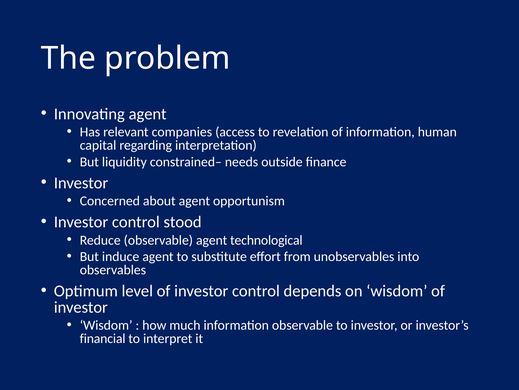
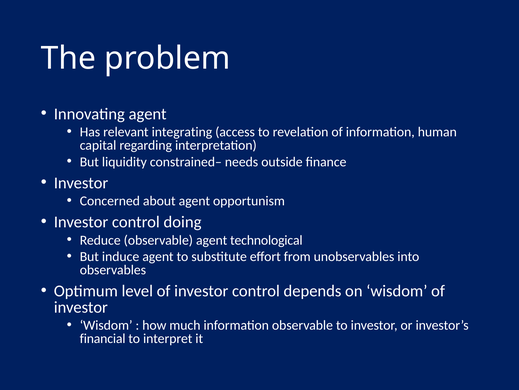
companies: companies -> integrating
stood: stood -> doing
